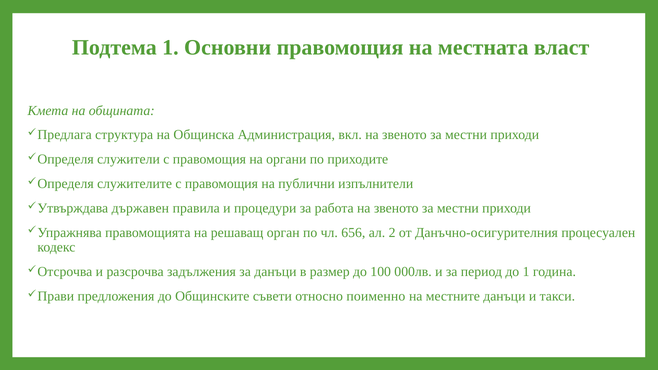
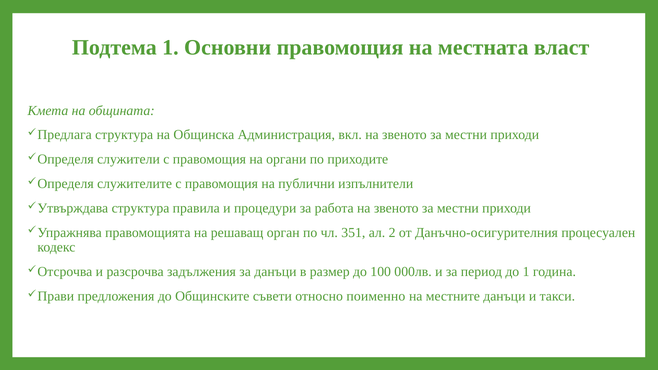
държавен at (140, 208): държавен -> структура
656: 656 -> 351
